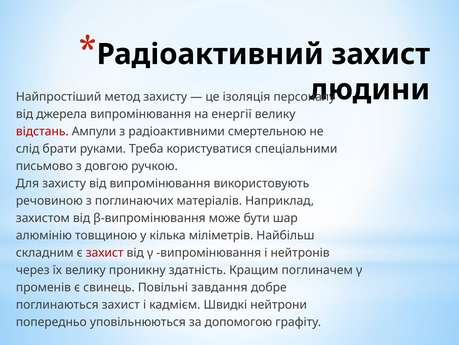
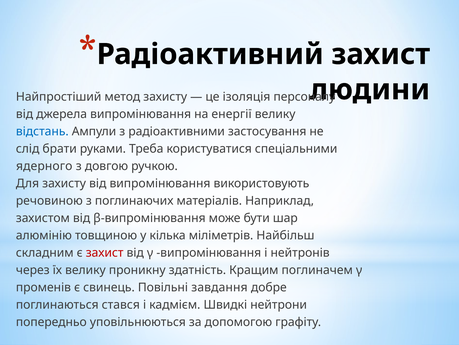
відстань colour: red -> blue
смертельною: смертельною -> застосування
письмово: письмово -> ядерного
поглинаються захист: захист -> стався
